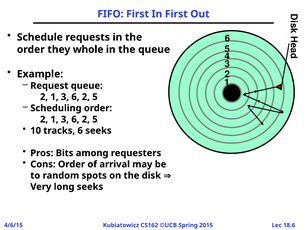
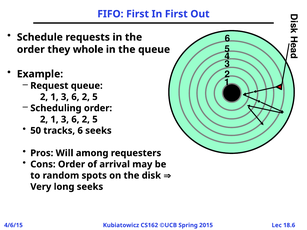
10: 10 -> 50
Bits: Bits -> Will
